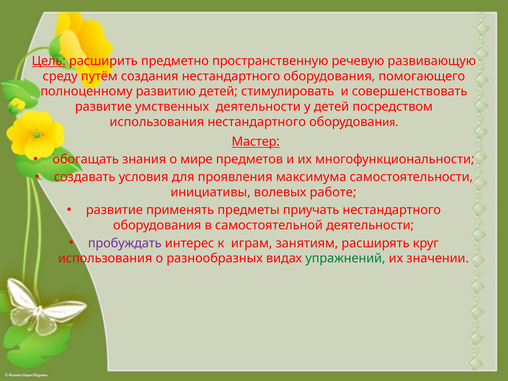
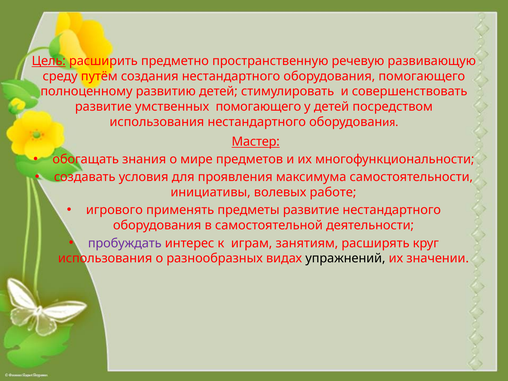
умственных деятельности: деятельности -> помогающего
развитие at (114, 210): развитие -> игрового
предметы приучать: приучать -> развитие
упражнений colour: green -> black
